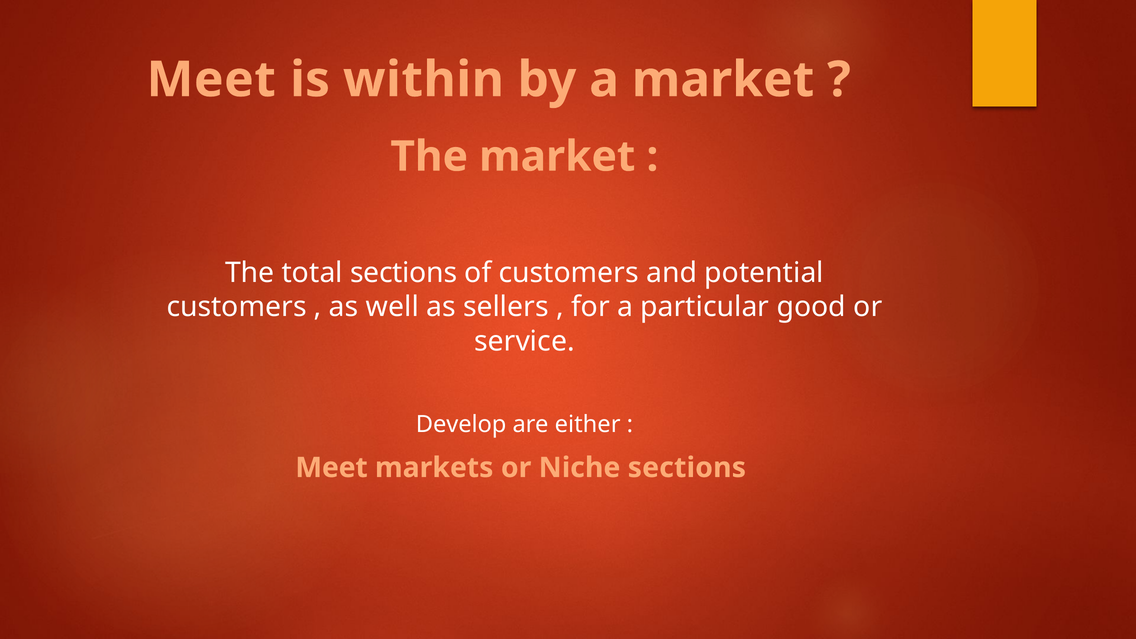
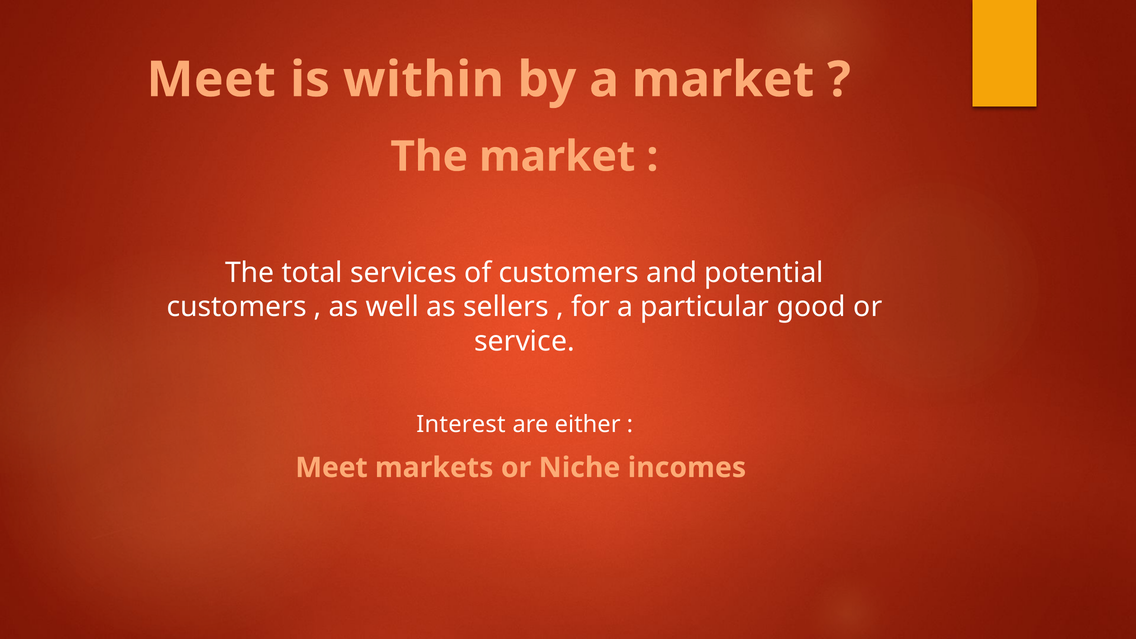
total sections: sections -> services
Develop: Develop -> Interest
Niche sections: sections -> incomes
